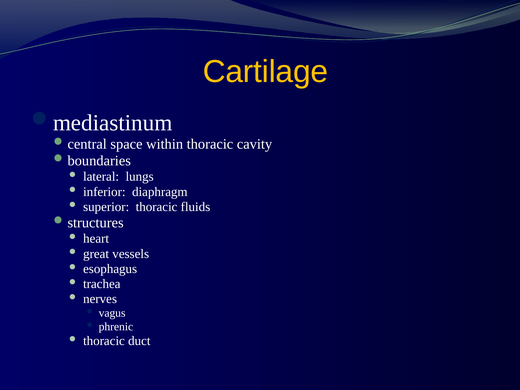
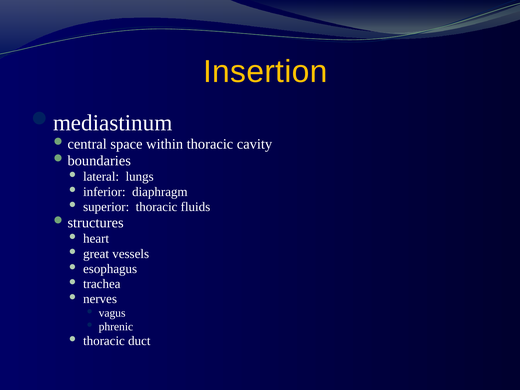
Cartilage: Cartilage -> Insertion
